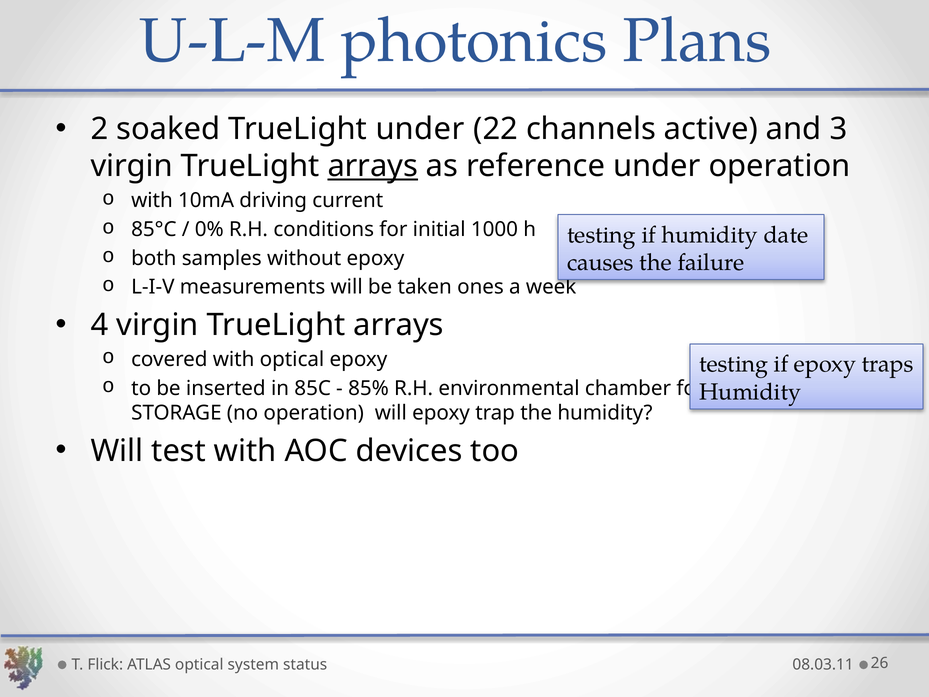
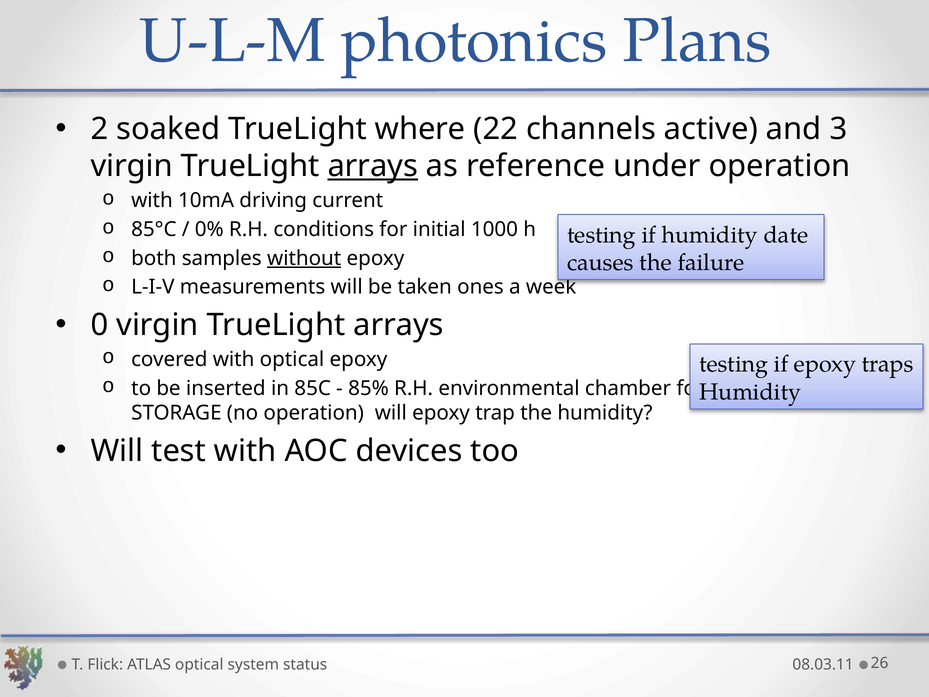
TrueLight under: under -> where
without underline: none -> present
4: 4 -> 0
